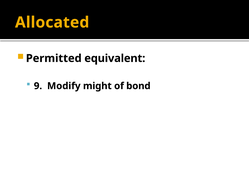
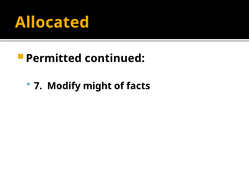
equivalent: equivalent -> continued
9: 9 -> 7
bond: bond -> facts
